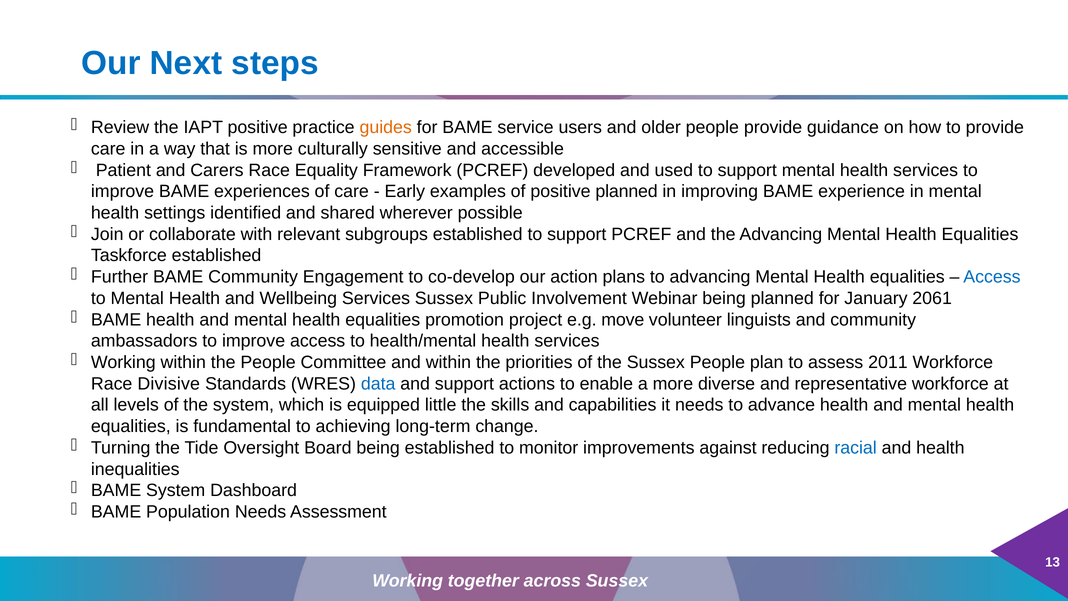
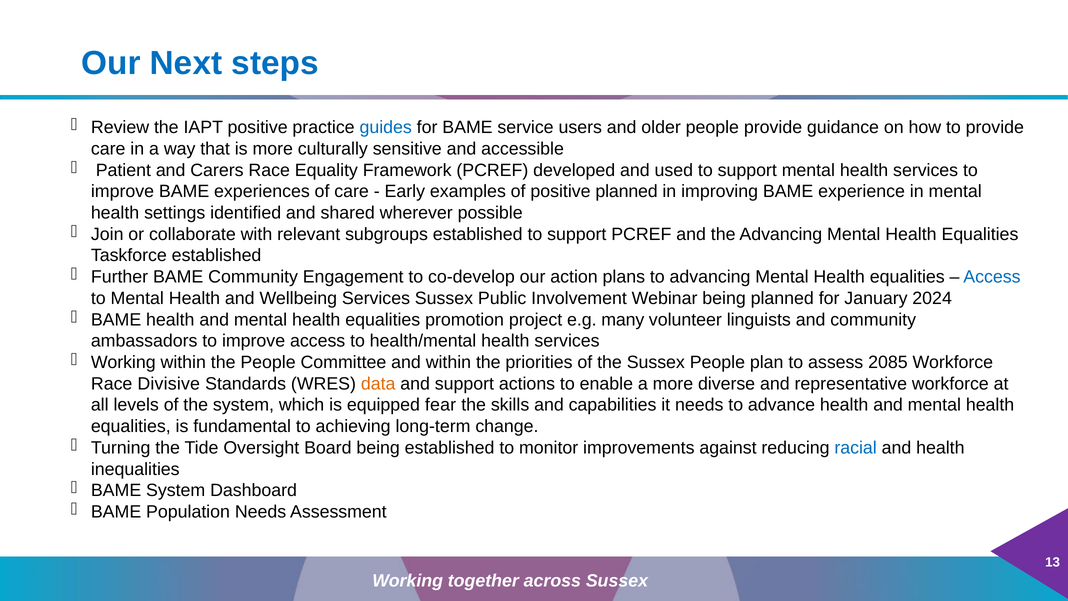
guides colour: orange -> blue
2061: 2061 -> 2024
move: move -> many
2011: 2011 -> 2085
data colour: blue -> orange
little: little -> fear
